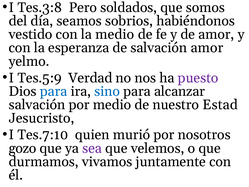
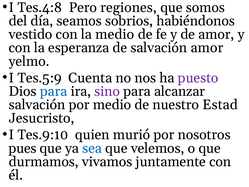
Tes.3:8: Tes.3:8 -> Tes.4:8
soldados: soldados -> regiones
Verdad: Verdad -> Cuenta
sino colour: blue -> purple
Tes.7:10: Tes.7:10 -> Tes.9:10
gozo: gozo -> pues
sea colour: purple -> blue
